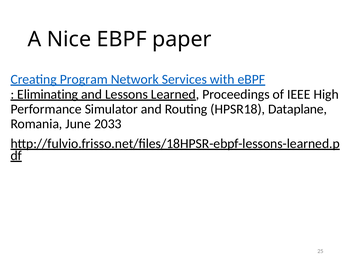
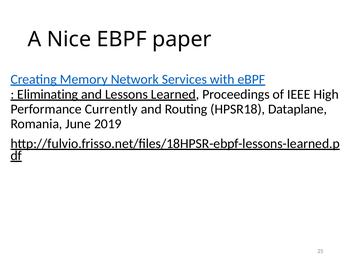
Program: Program -> Memory
Simulator: Simulator -> Currently
2033: 2033 -> 2019
